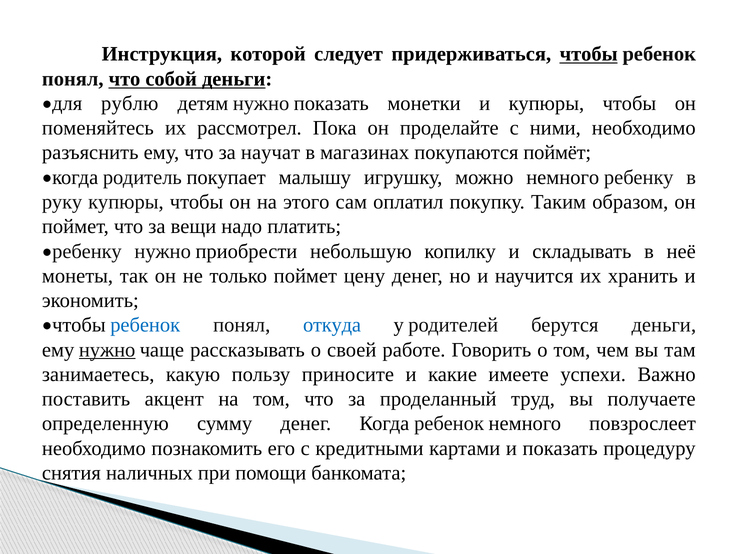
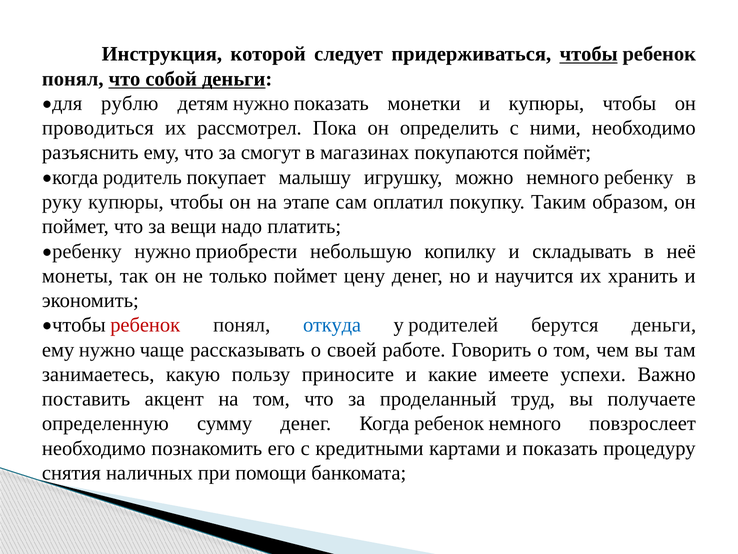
поменяйтесь: поменяйтесь -> проводиться
проделайте: проделайте -> определить
научат: научат -> смогут
этого: этого -> этапе
ребенок at (145, 325) colour: blue -> red
нужно at (107, 349) underline: present -> none
